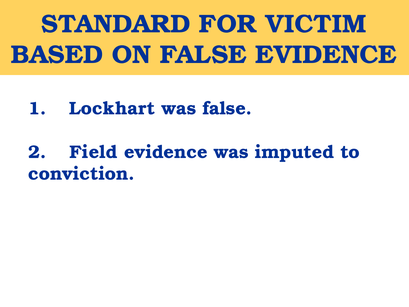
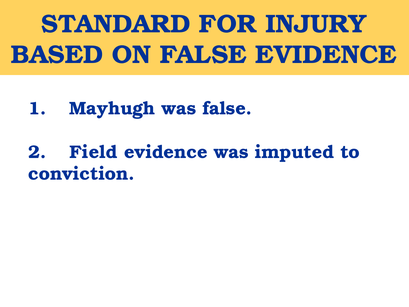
VICTIM: VICTIM -> INJURY
Lockhart: Lockhart -> Mayhugh
